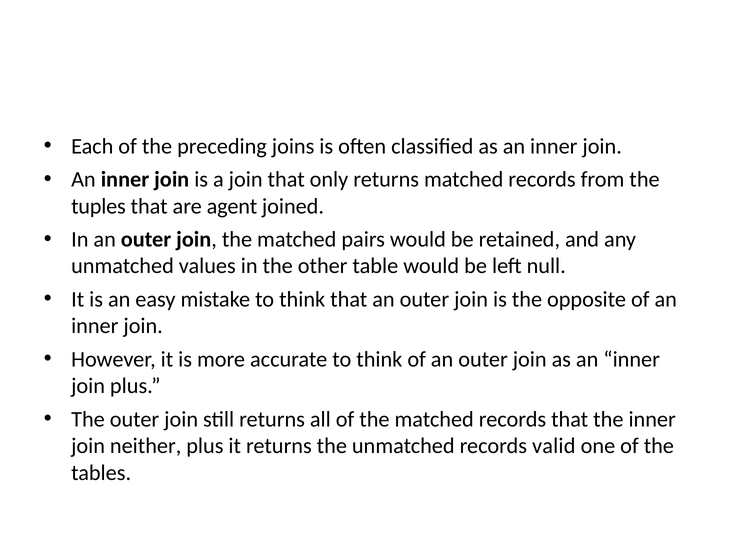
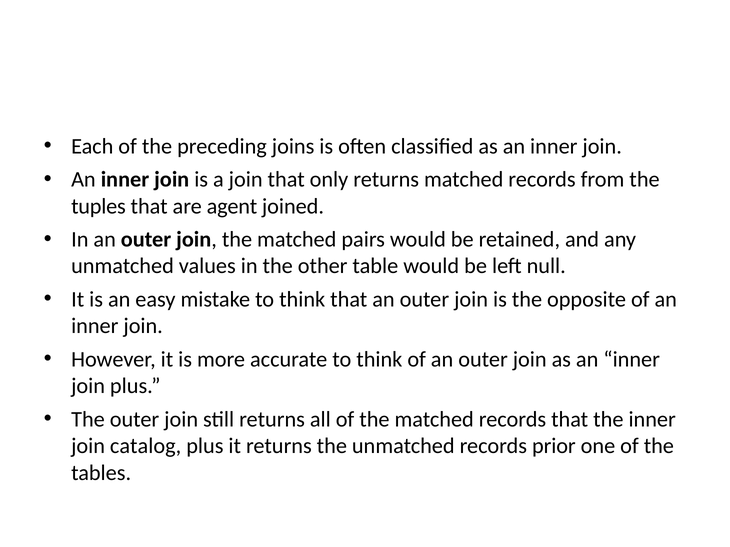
neither: neither -> catalog
valid: valid -> prior
